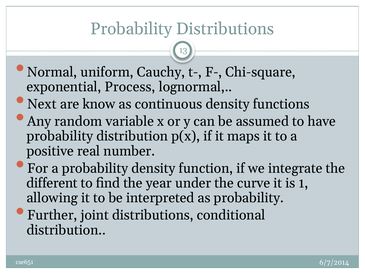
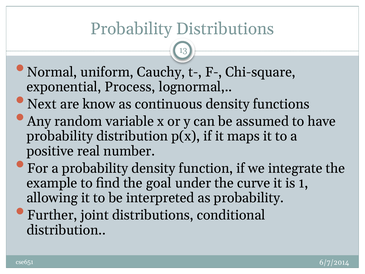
different: different -> example
year: year -> goal
